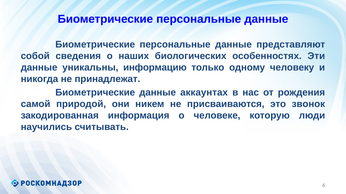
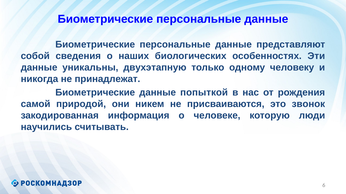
информацию: информацию -> двухэтапную
аккаунтах: аккаунтах -> попыткой
